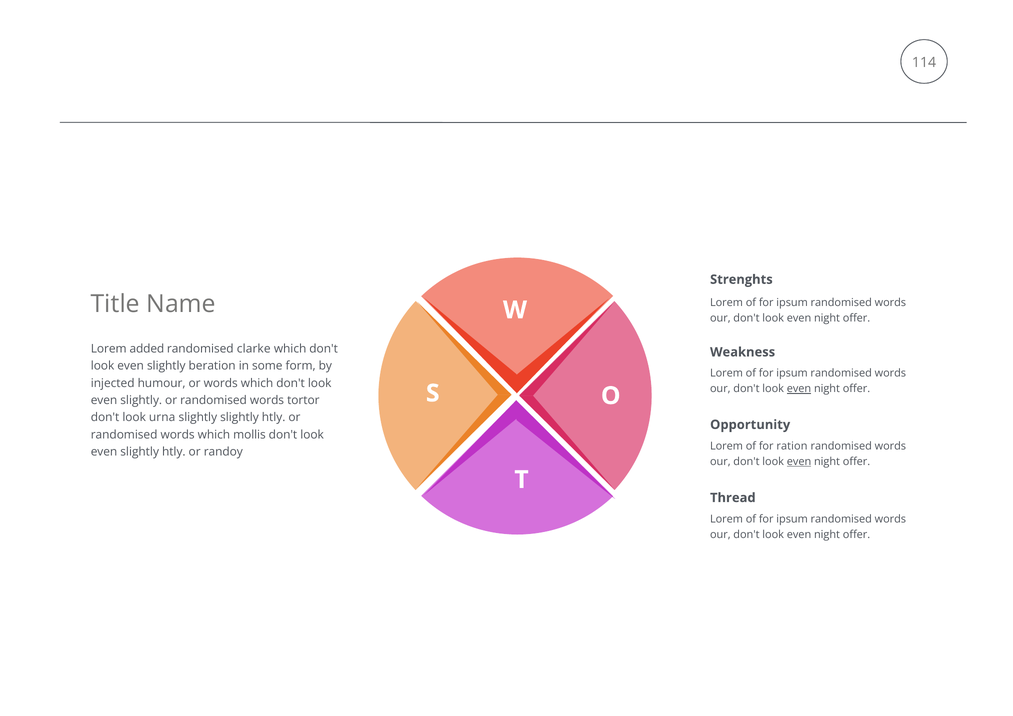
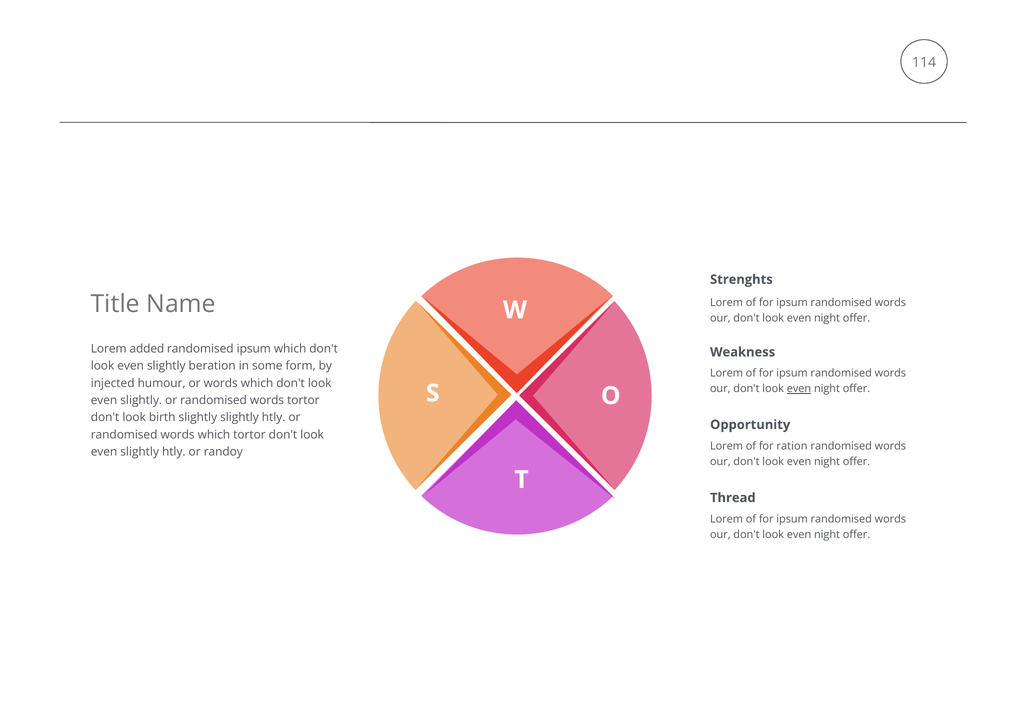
randomised clarke: clarke -> ipsum
urna: urna -> birth
which mollis: mollis -> tortor
even at (799, 462) underline: present -> none
